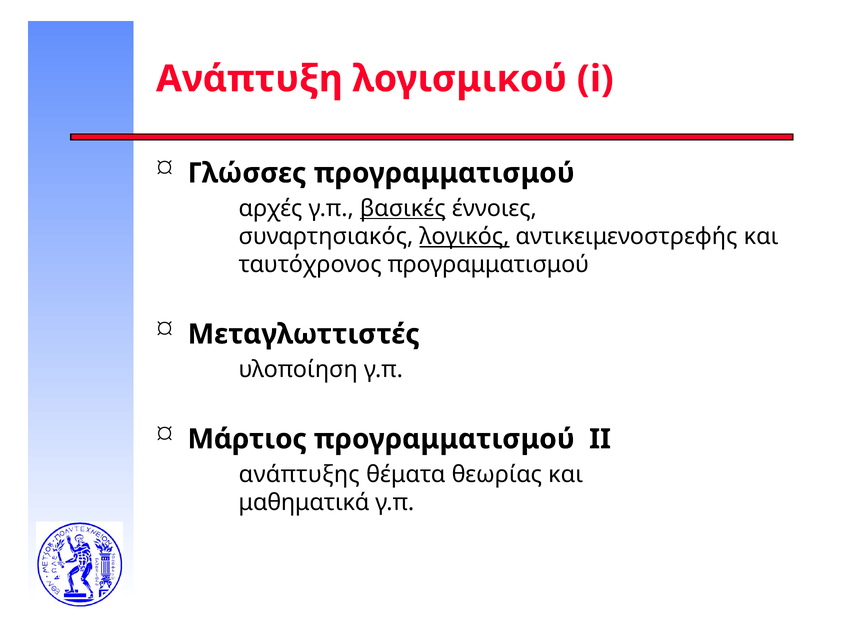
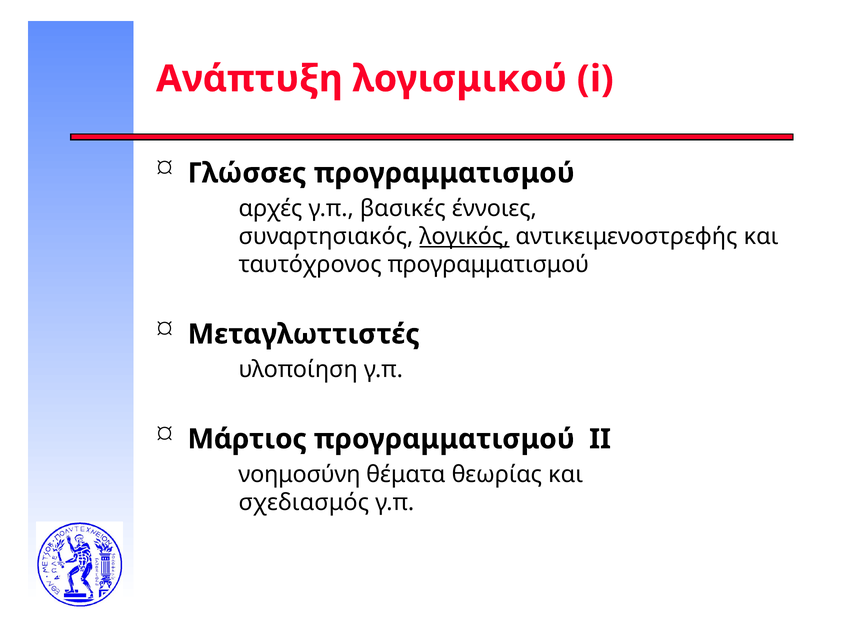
βασικές underline: present -> none
ανάπτυξης: ανάπτυξης -> νοημοσύνη
μαθηματικά: μαθηματικά -> σχεδιασμός
